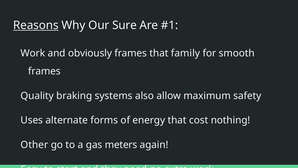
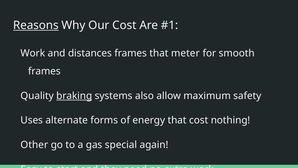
Our Sure: Sure -> Cost
obviously: obviously -> distances
family: family -> meter
braking underline: none -> present
meters: meters -> special
